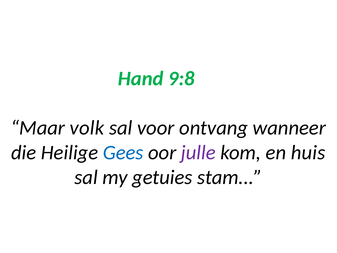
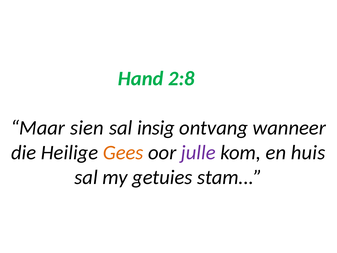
9:8: 9:8 -> 2:8
volk: volk -> sien
voor: voor -> insig
Gees colour: blue -> orange
